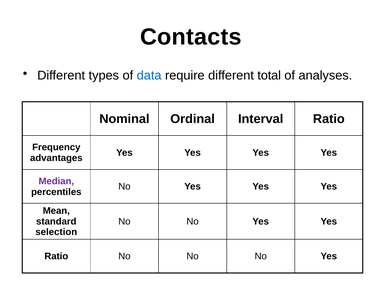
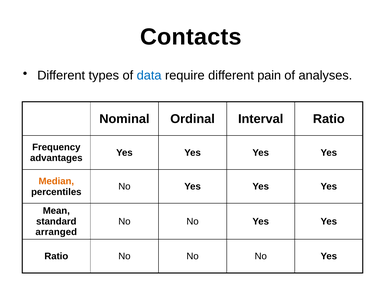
total: total -> pain
Median colour: purple -> orange
selection: selection -> arranged
